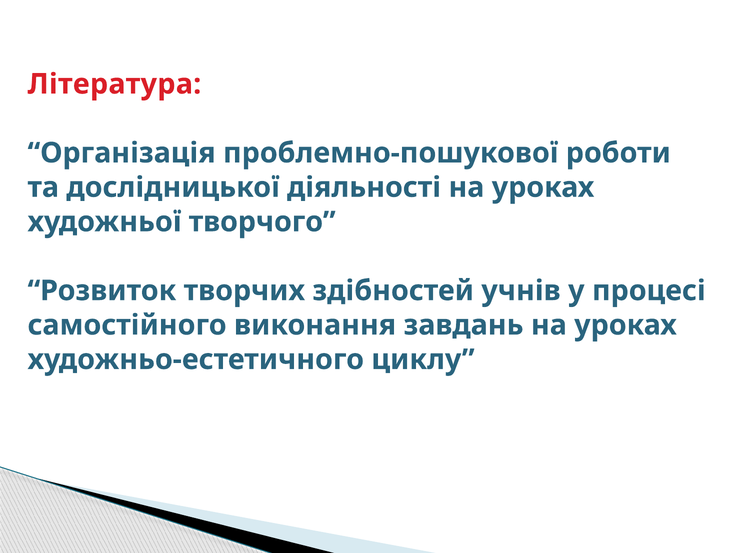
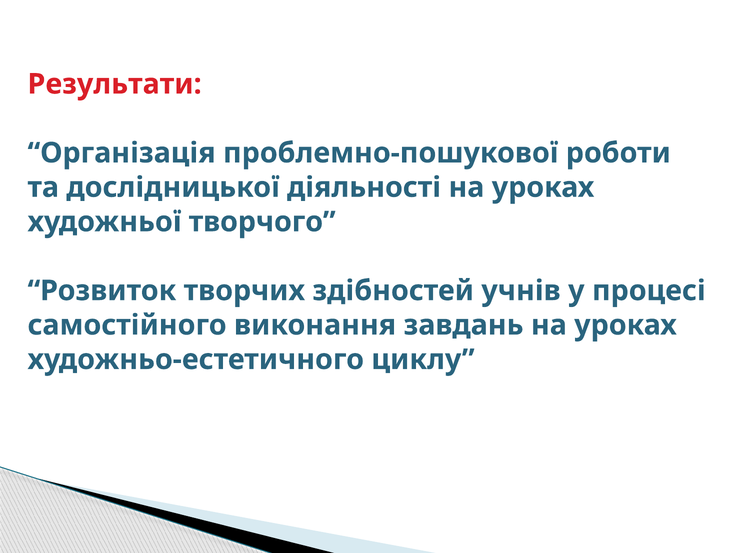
Література: Література -> Результати
